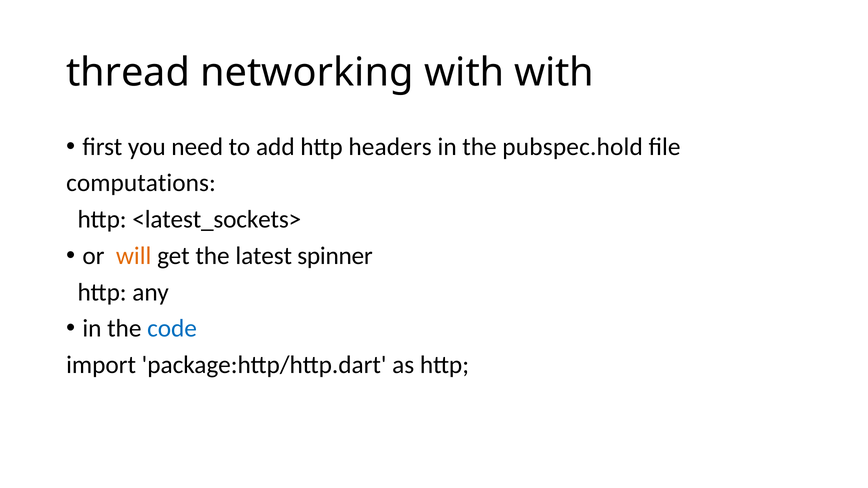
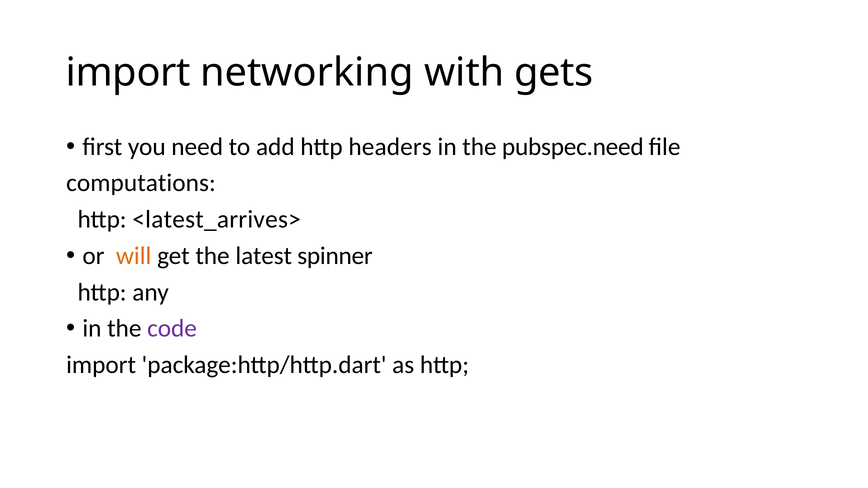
thread at (128, 73): thread -> import
with with: with -> gets
pubspec.hold: pubspec.hold -> pubspec.need
<latest_sockets>: <latest_sockets> -> <latest_arrives>
code colour: blue -> purple
